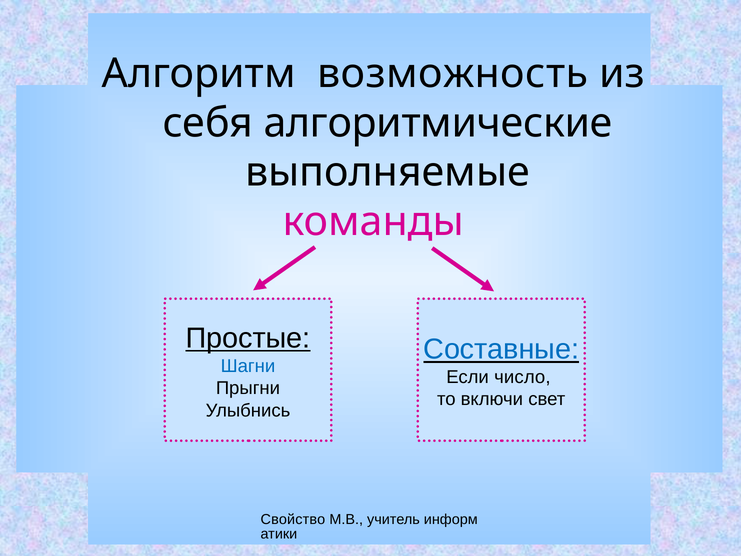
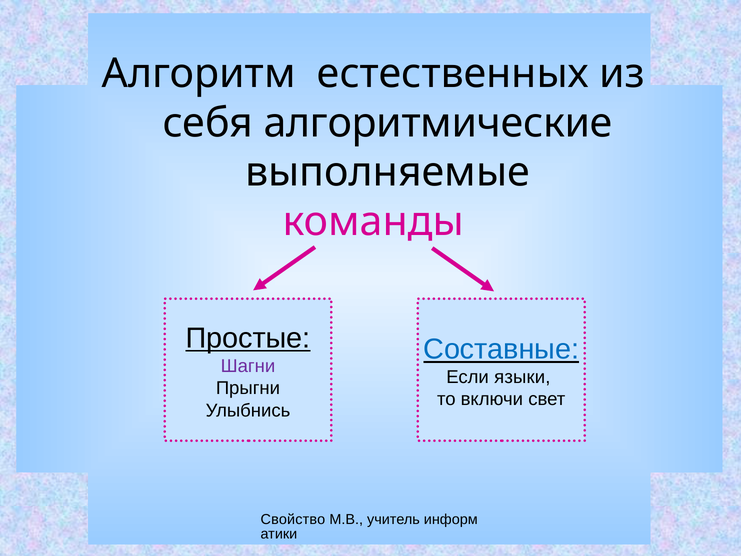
возможность: возможность -> естественных
Шагни colour: blue -> purple
число: число -> языки
